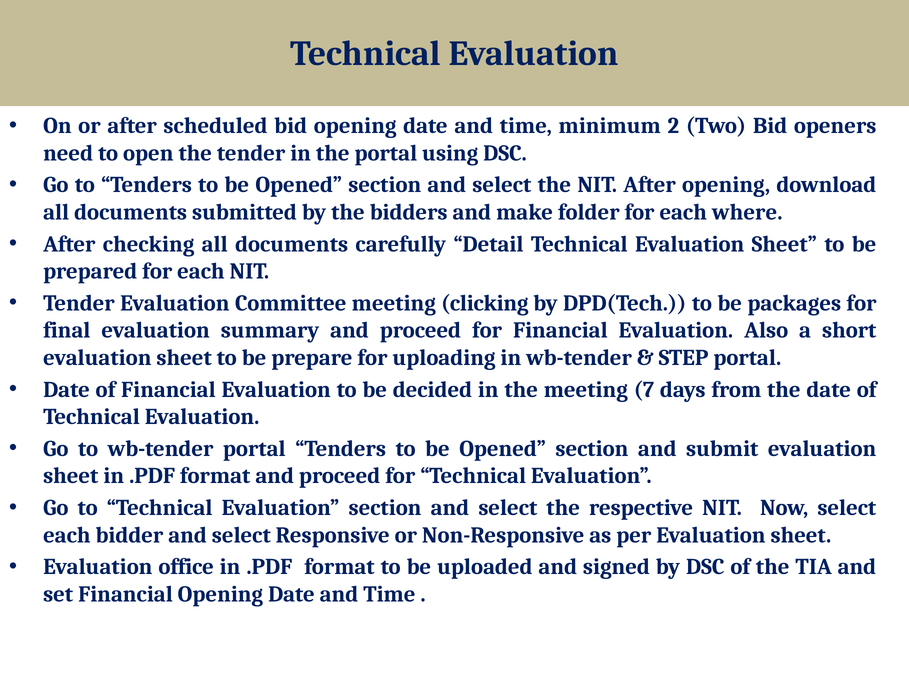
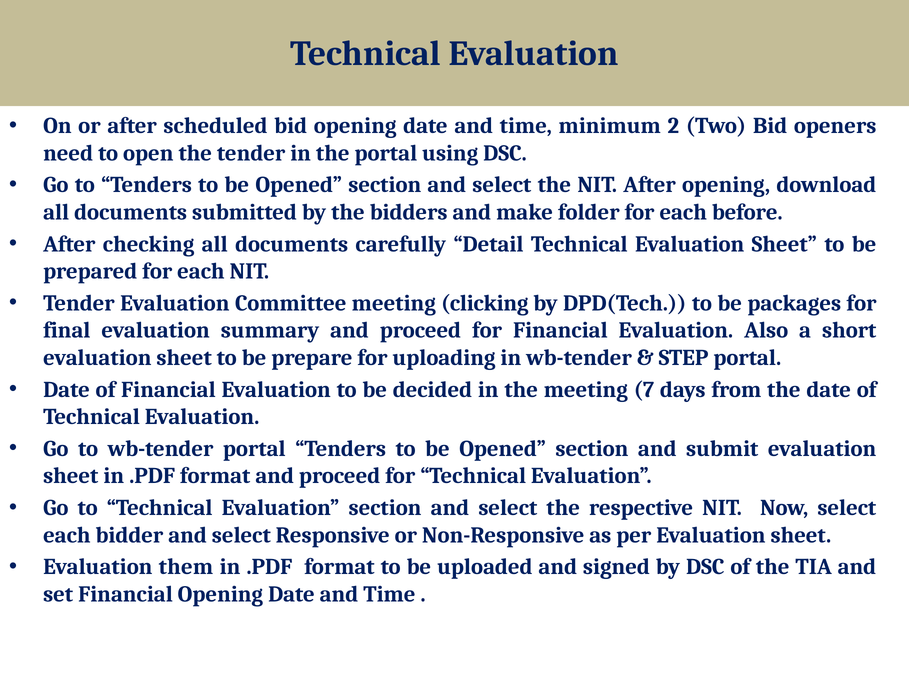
where: where -> before
office: office -> them
